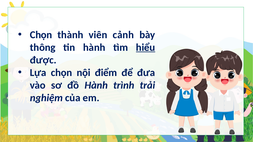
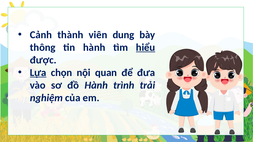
Chọn at (41, 35): Chọn -> Cảnh
cảnh: cảnh -> dung
Lựa underline: none -> present
điểm: điểm -> quan
